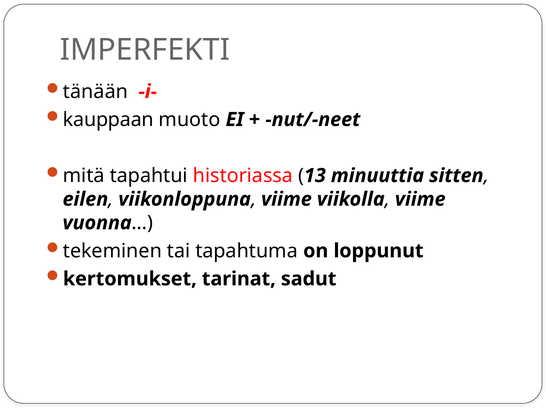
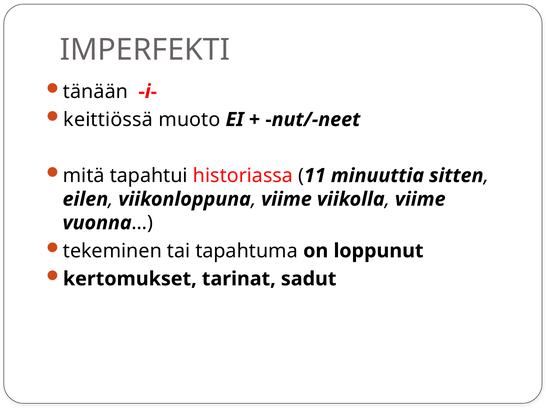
kauppaan: kauppaan -> keittiössä
13: 13 -> 11
